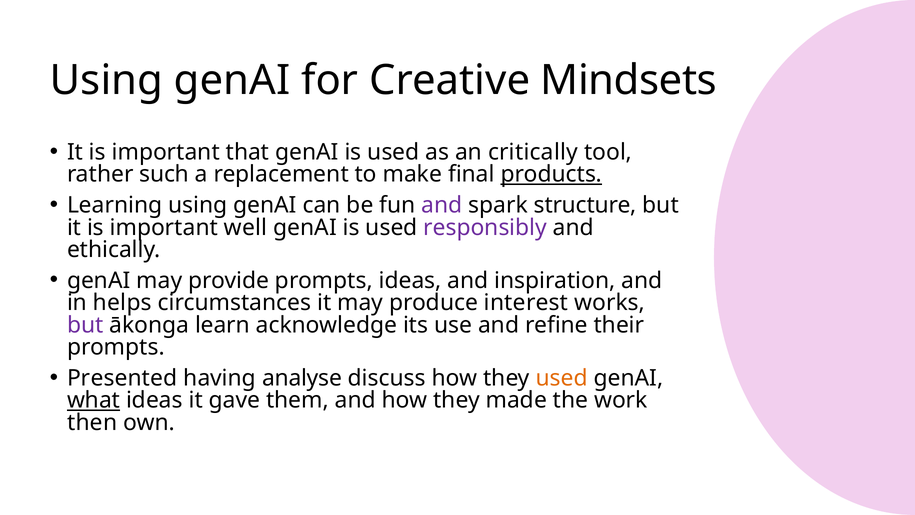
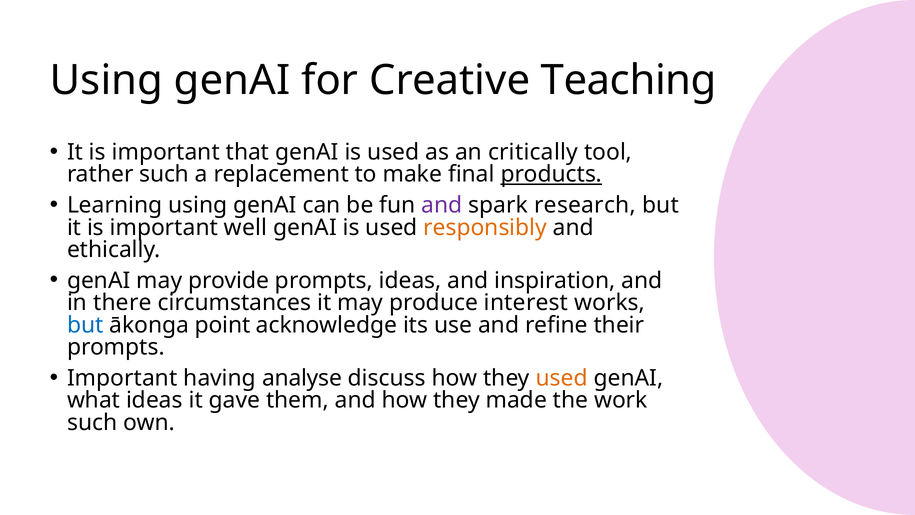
Mindsets: Mindsets -> Teaching
structure: structure -> research
responsibly colour: purple -> orange
helps: helps -> there
but at (85, 325) colour: purple -> blue
learn: learn -> point
Presented at (122, 378): Presented -> Important
what underline: present -> none
then at (92, 422): then -> such
